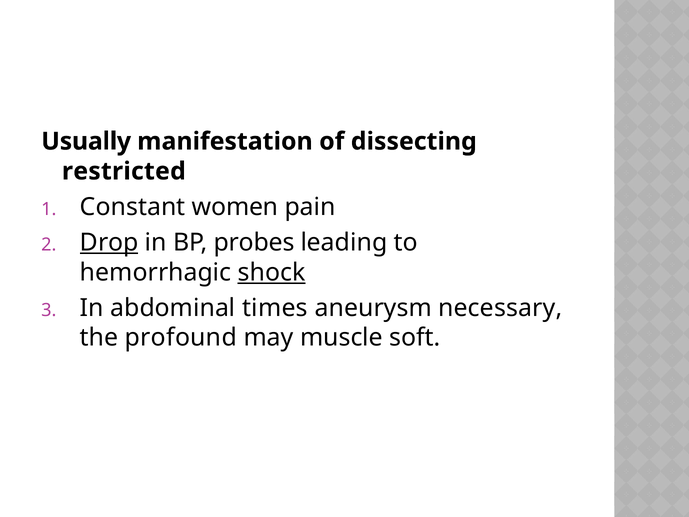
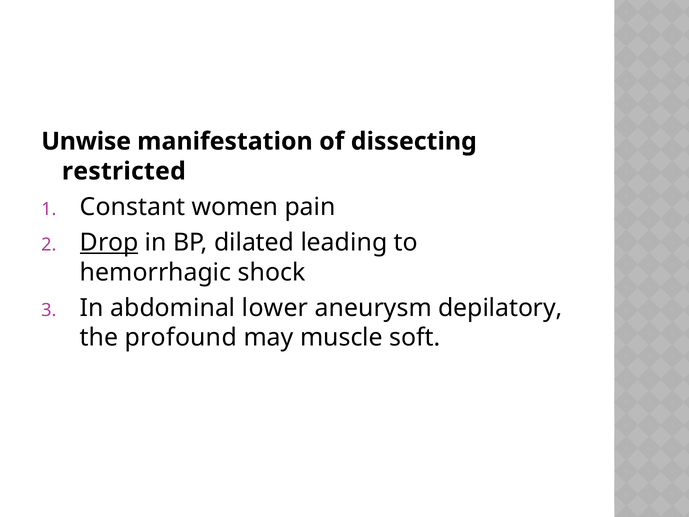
Usually: Usually -> Unwise
probes: probes -> dilated
shock underline: present -> none
times: times -> lower
necessary: necessary -> depilatory
